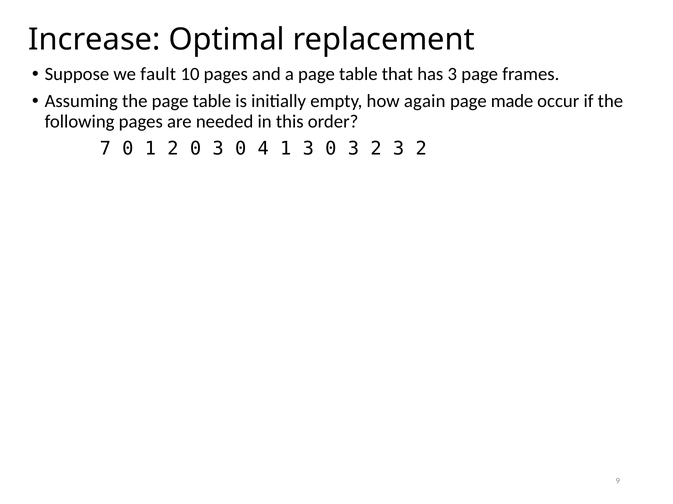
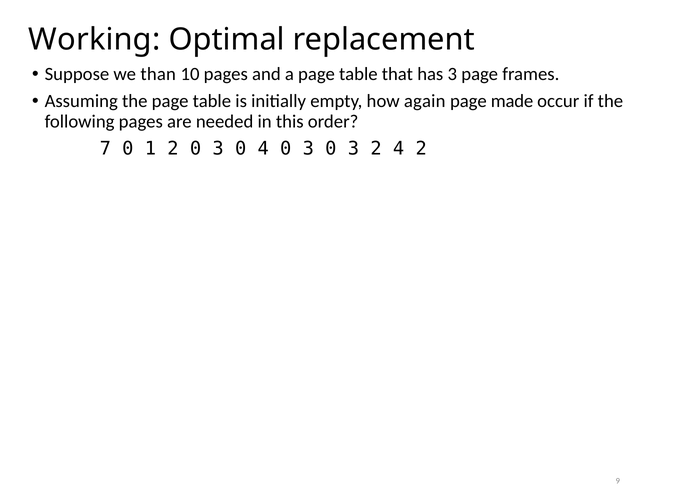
Increase: Increase -> Working
fault: fault -> than
4 1: 1 -> 0
2 3: 3 -> 4
